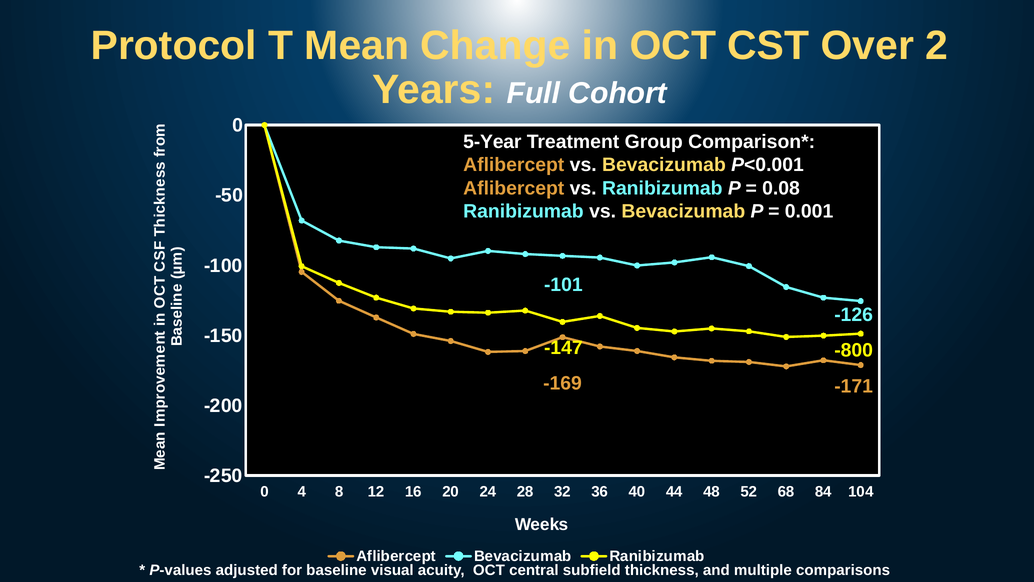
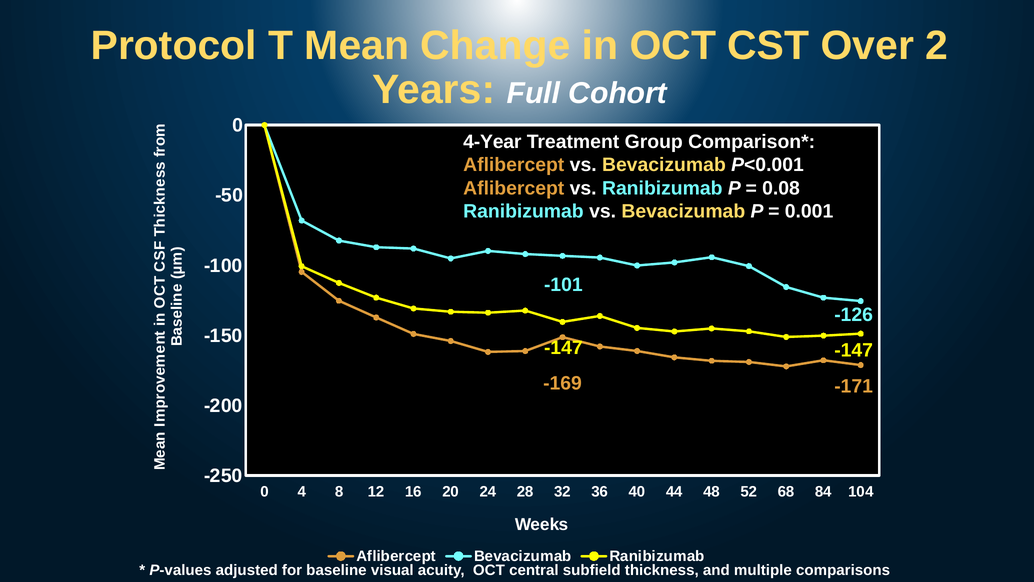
5-Year: 5-Year -> 4-Year
-800 at (854, 350): -800 -> -147
